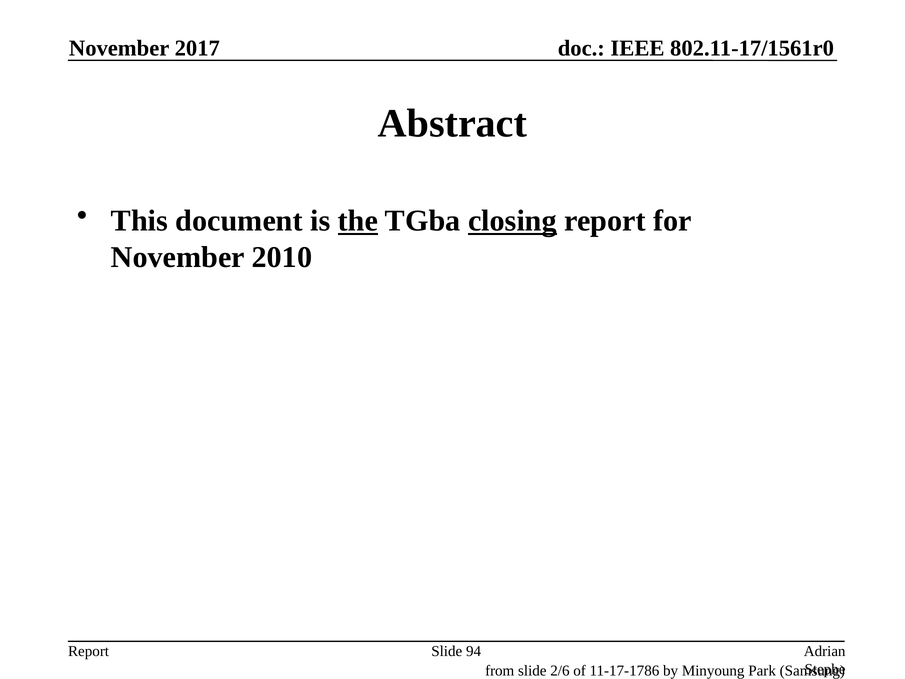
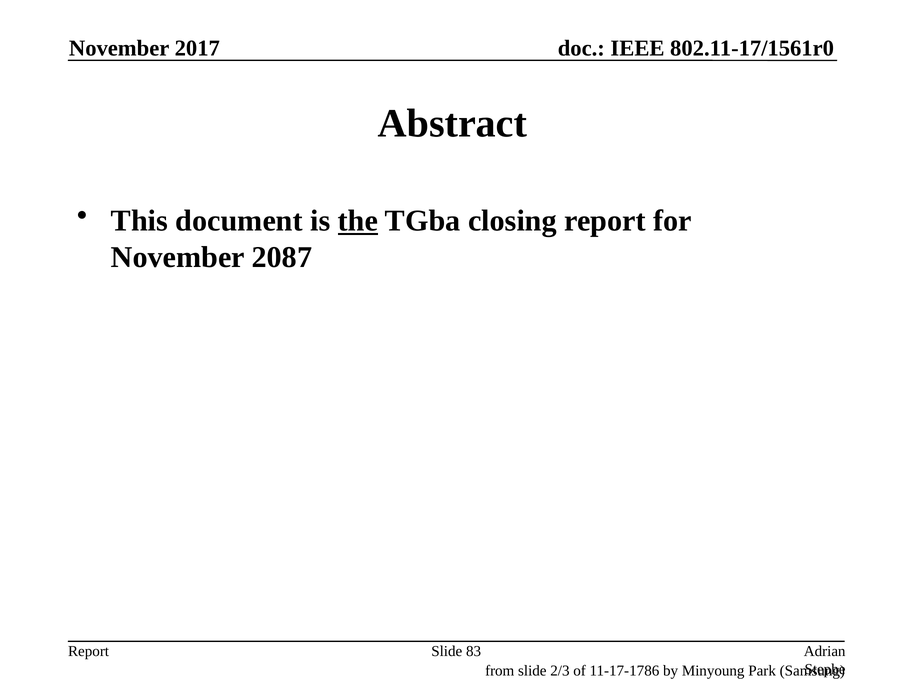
closing underline: present -> none
2010: 2010 -> 2087
94: 94 -> 83
2/6: 2/6 -> 2/3
